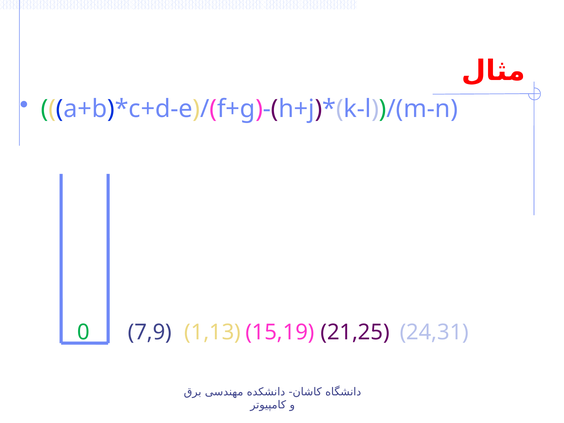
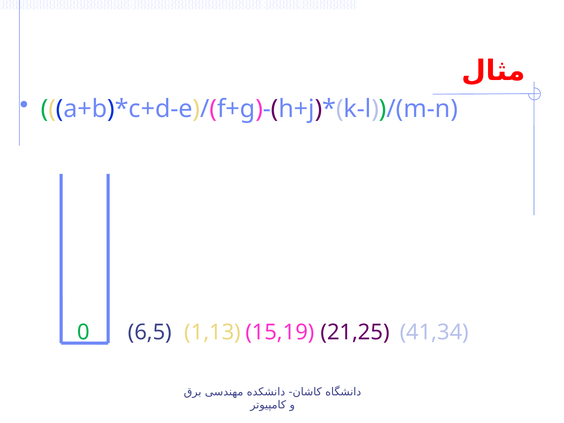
7,9: 7,9 -> 6,5
24,31: 24,31 -> 41,34
